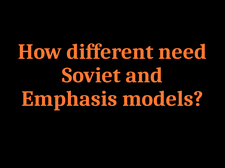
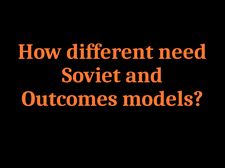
Emphasis: Emphasis -> Outcomes
